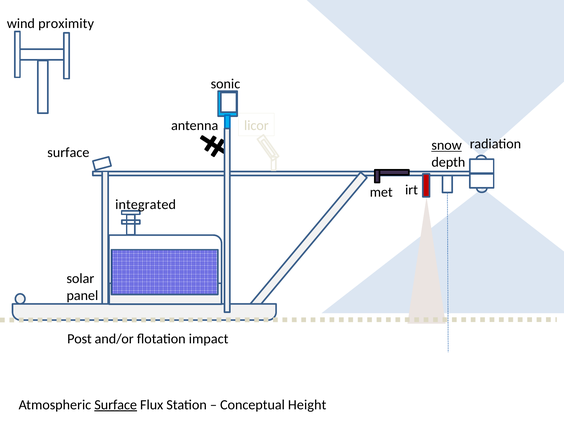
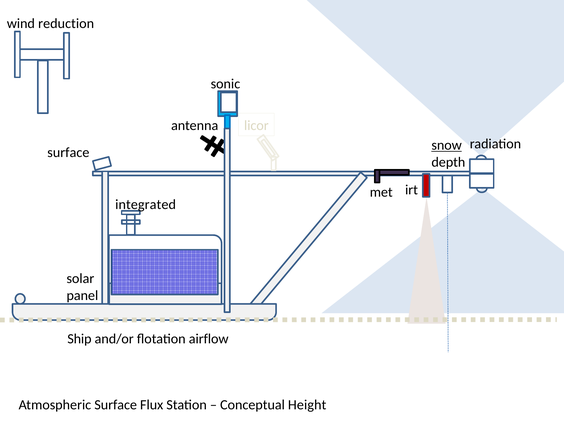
proximity: proximity -> reduction
Post: Post -> Ship
impact: impact -> airflow
Surface at (116, 405) underline: present -> none
